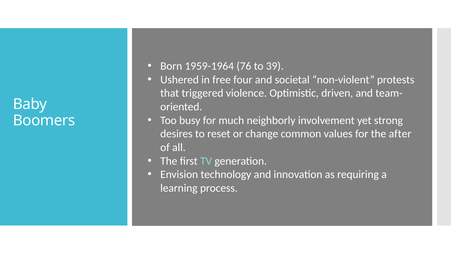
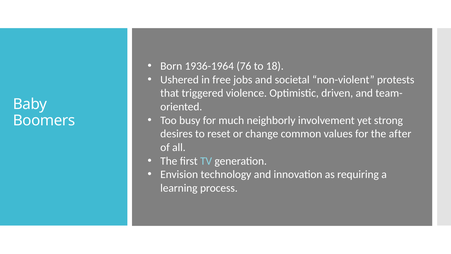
1959-1964: 1959-1964 -> 1936-1964
39: 39 -> 18
four: four -> jobs
